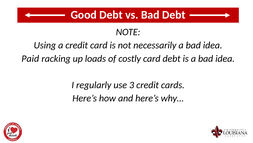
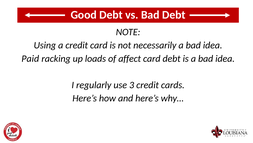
costly: costly -> affect
